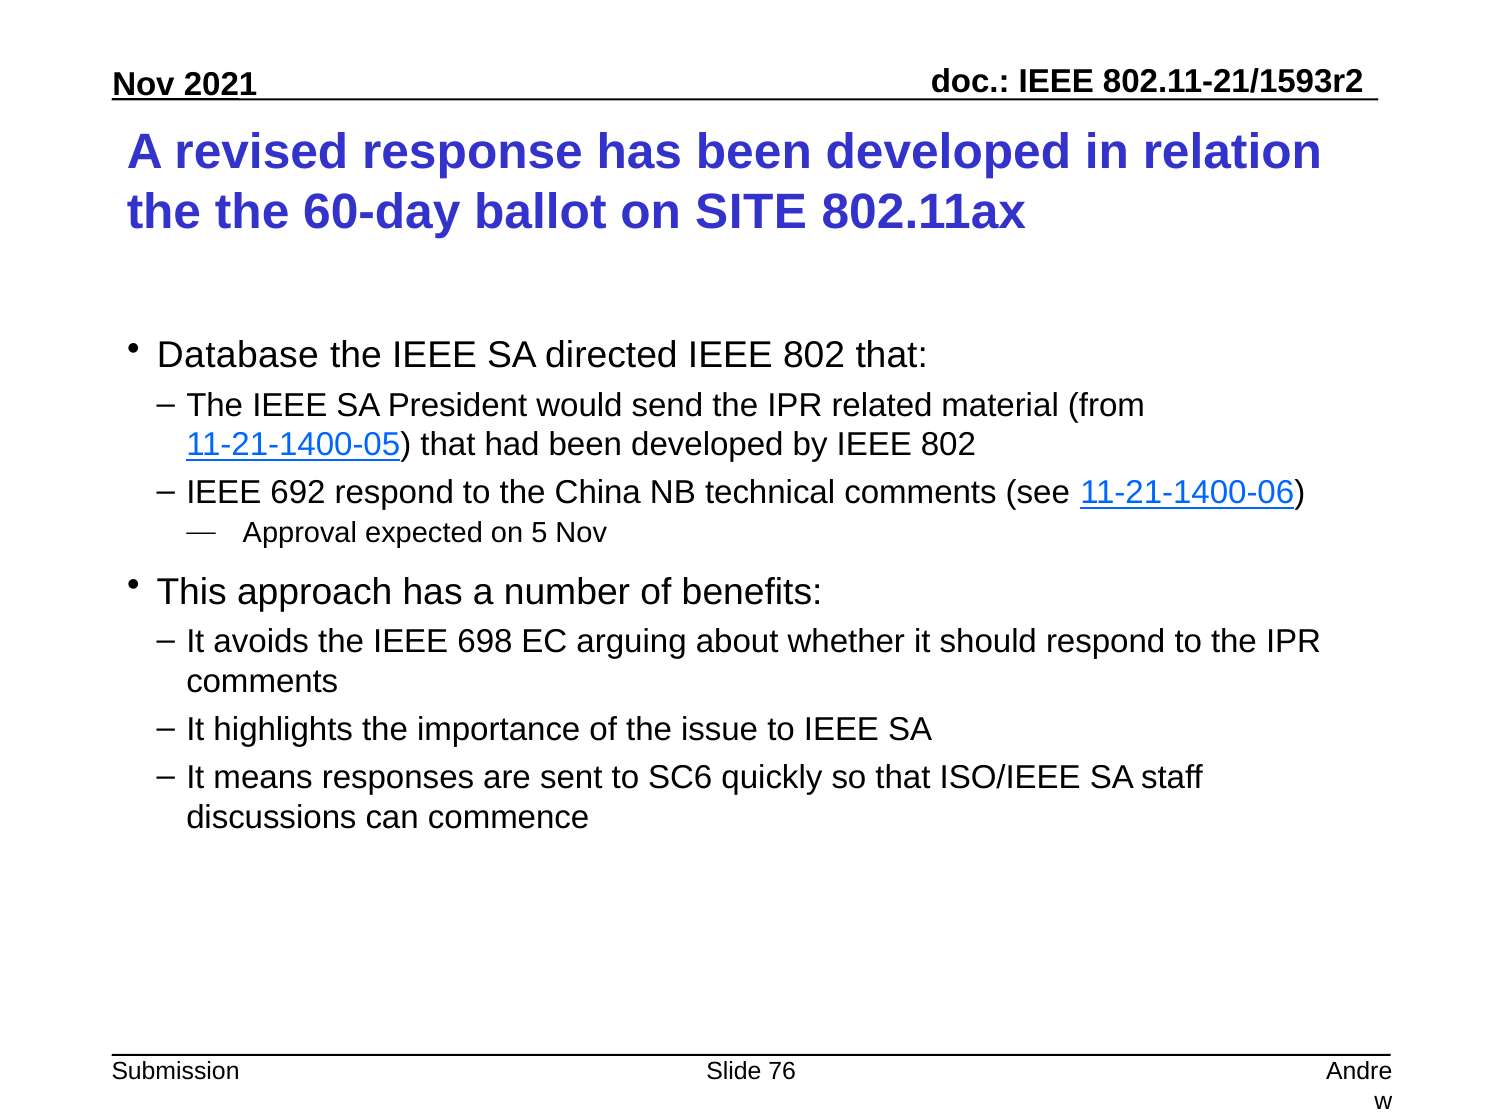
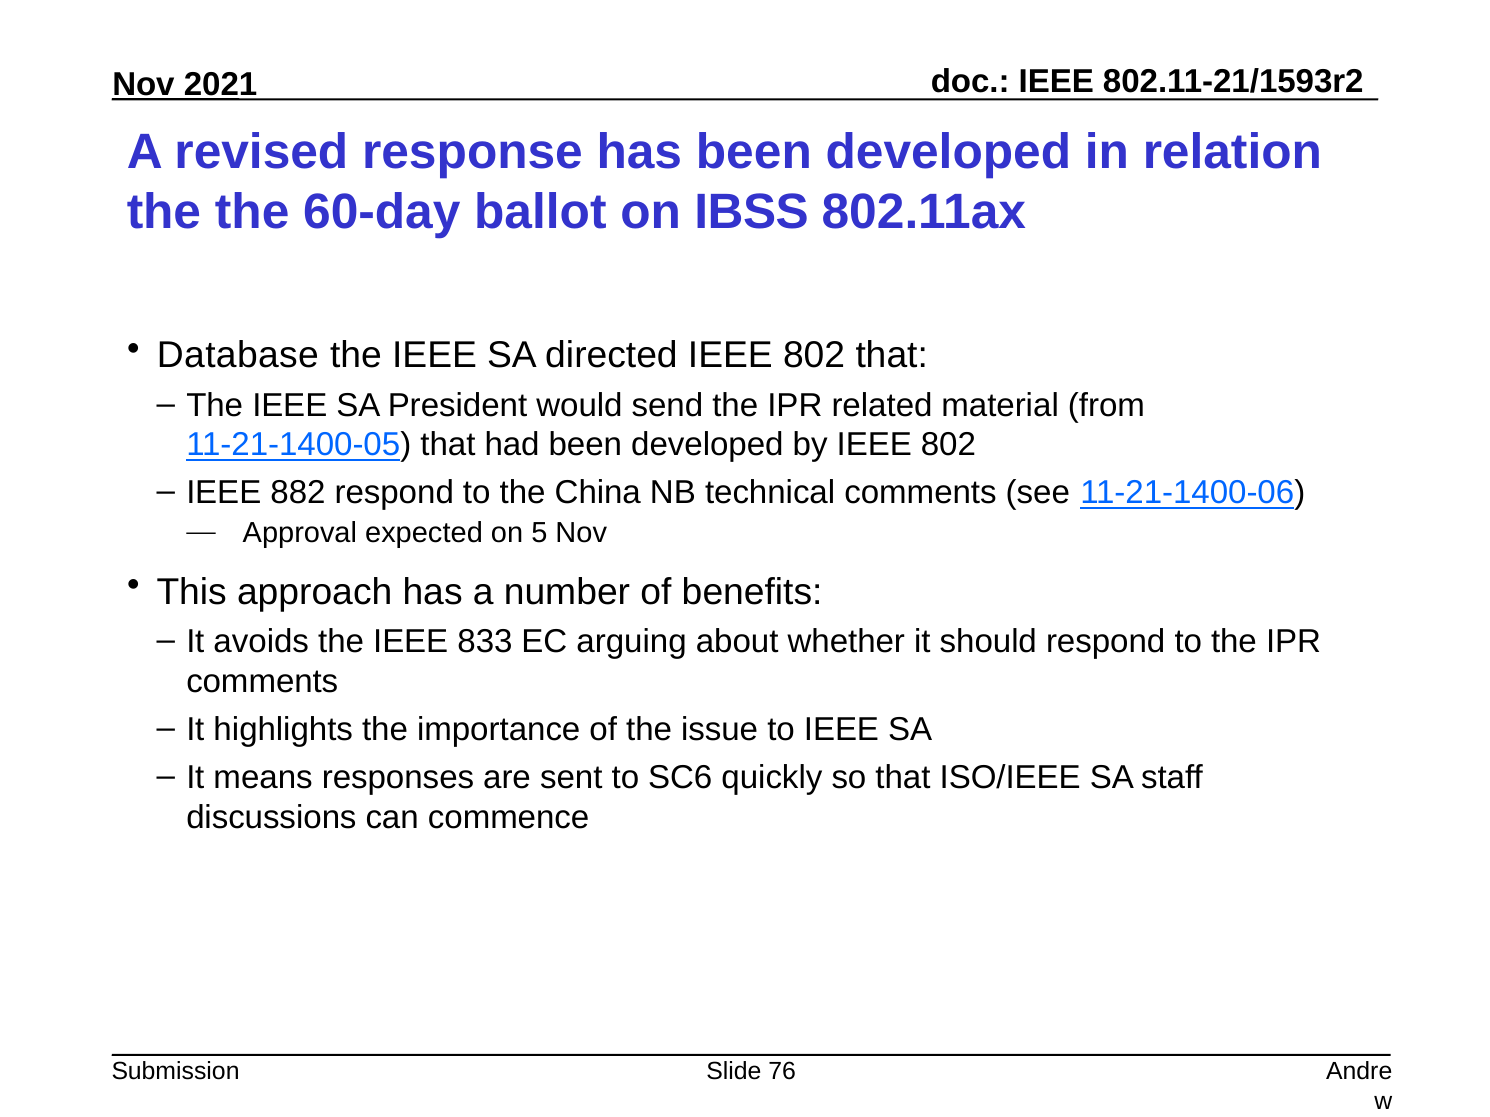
SITE: SITE -> IBSS
692: 692 -> 882
698: 698 -> 833
